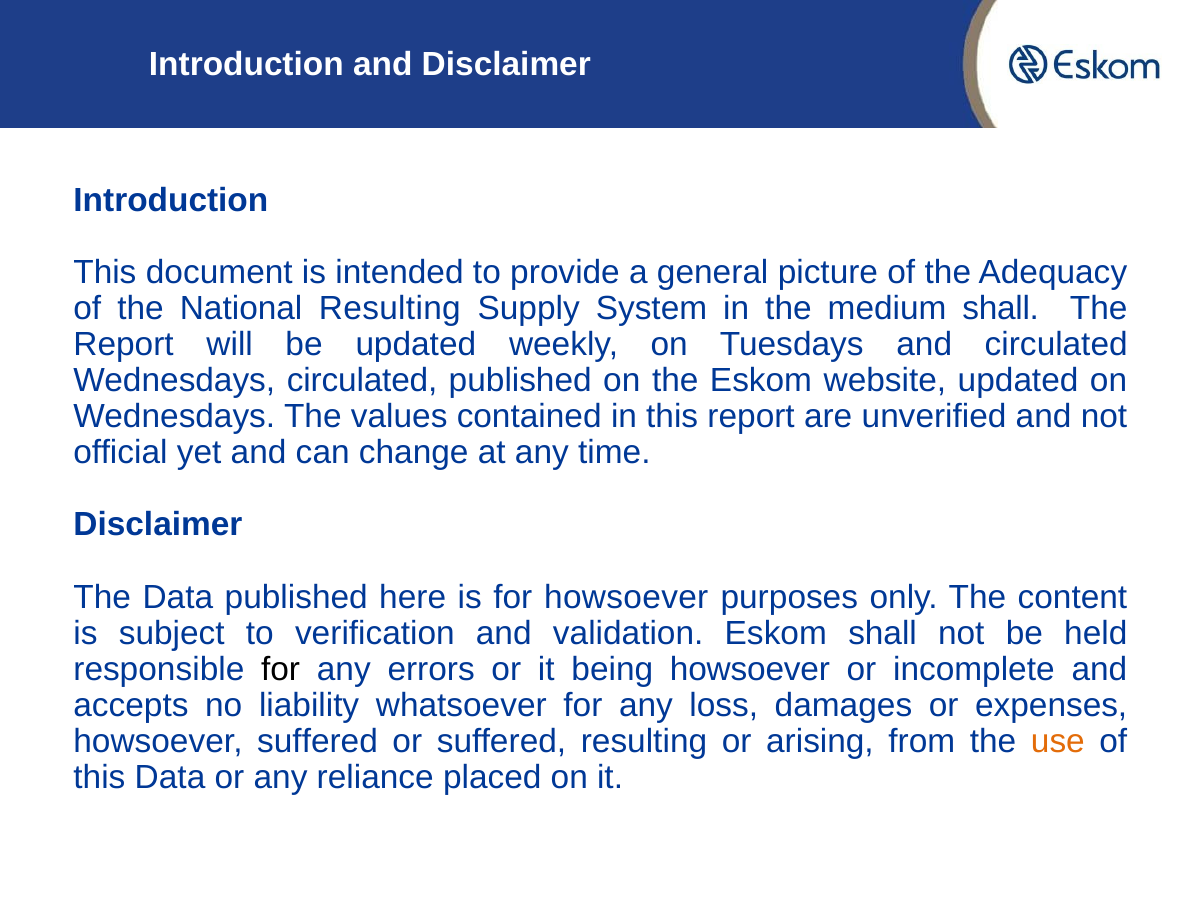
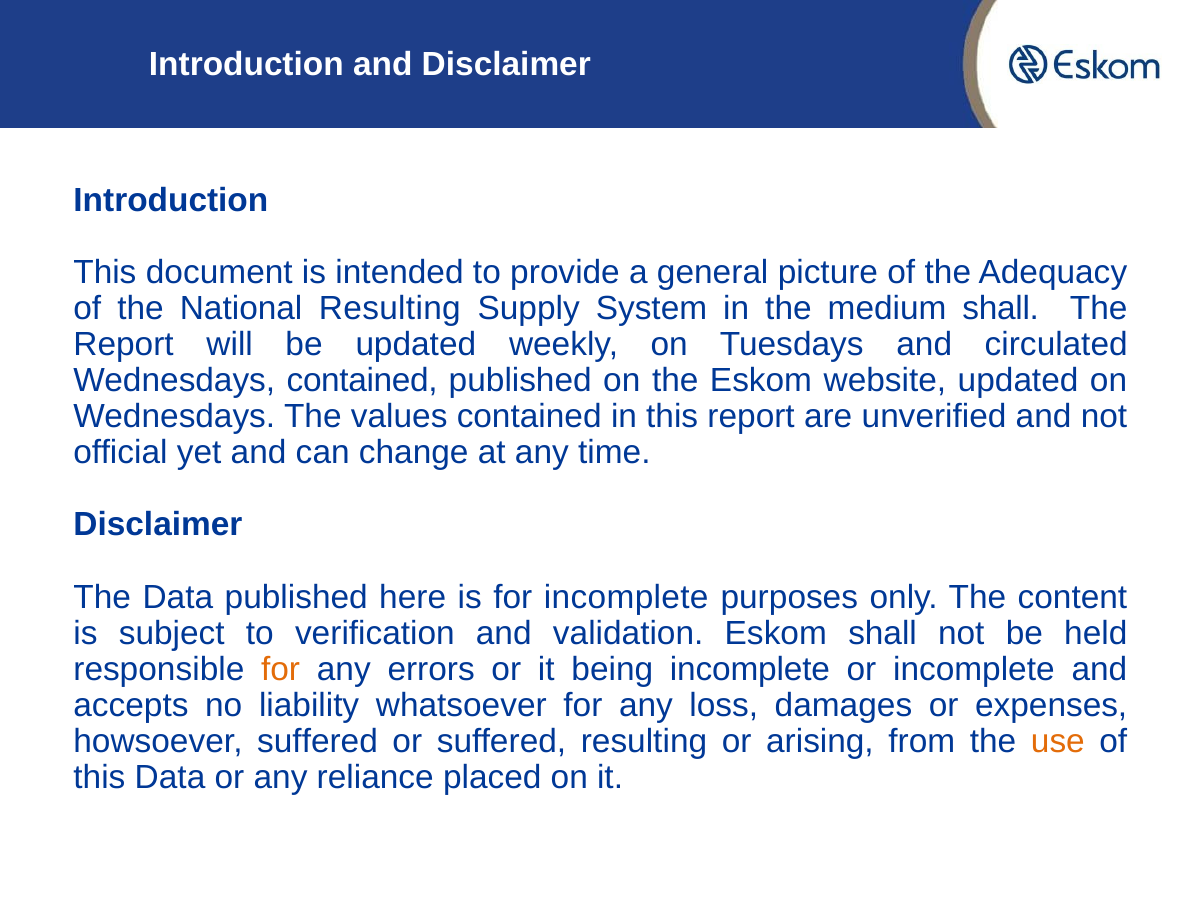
Wednesdays circulated: circulated -> contained
for howsoever: howsoever -> incomplete
for at (281, 669) colour: black -> orange
being howsoever: howsoever -> incomplete
